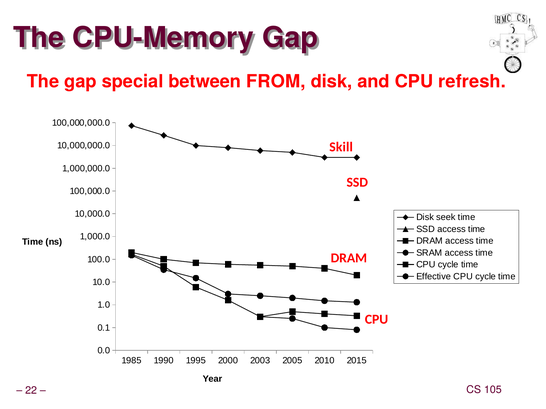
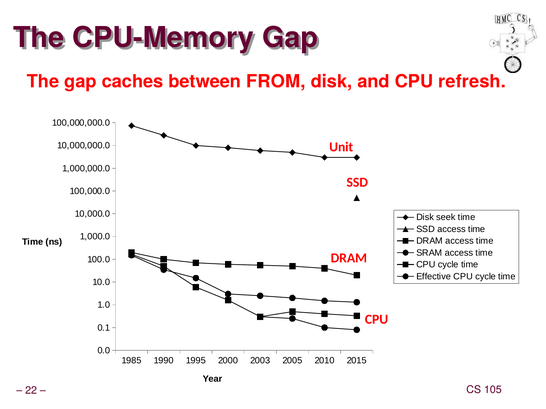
special: special -> caches
Skill: Skill -> Unit
